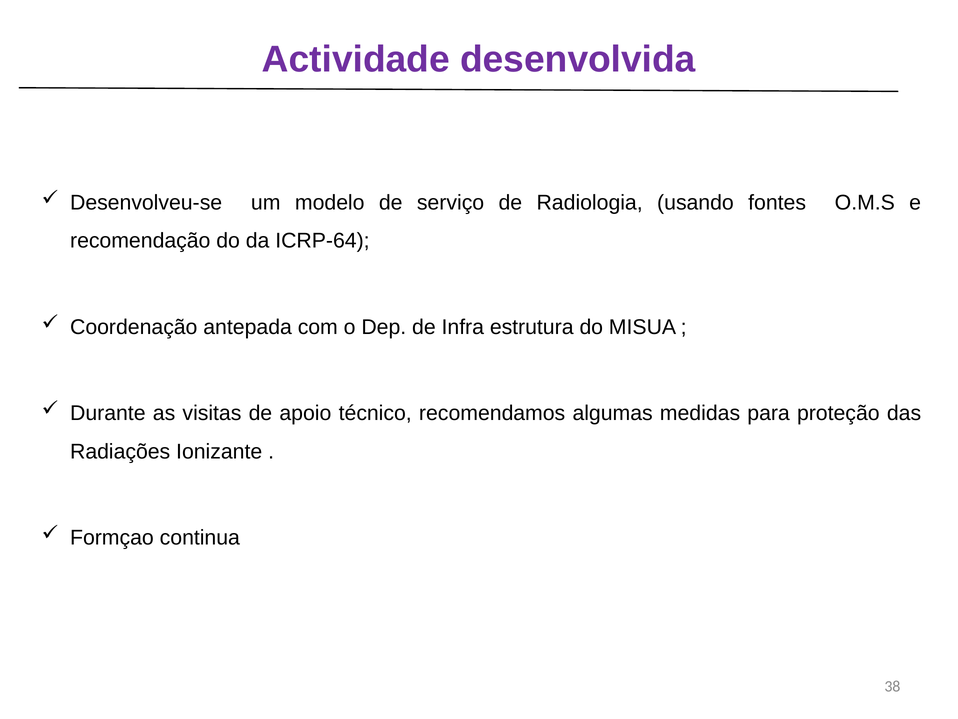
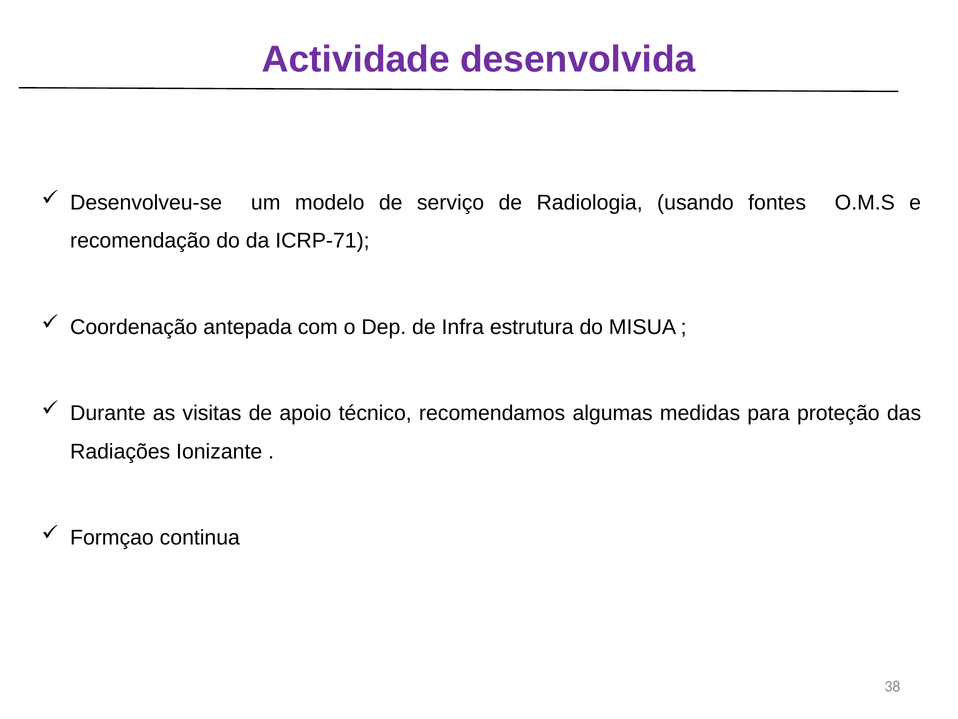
ICRP-64: ICRP-64 -> ICRP-71
